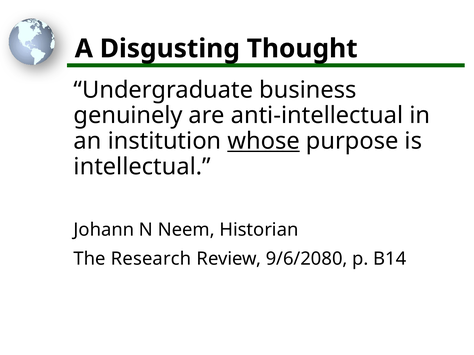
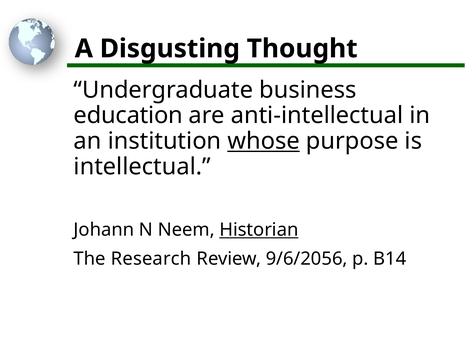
genuinely: genuinely -> education
Historian underline: none -> present
9/6/2080: 9/6/2080 -> 9/6/2056
